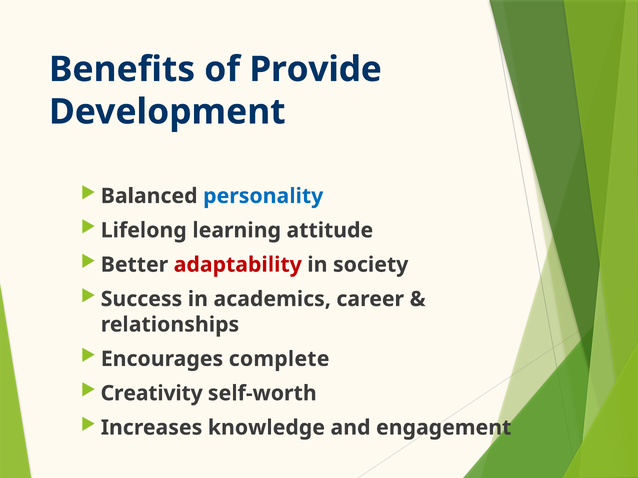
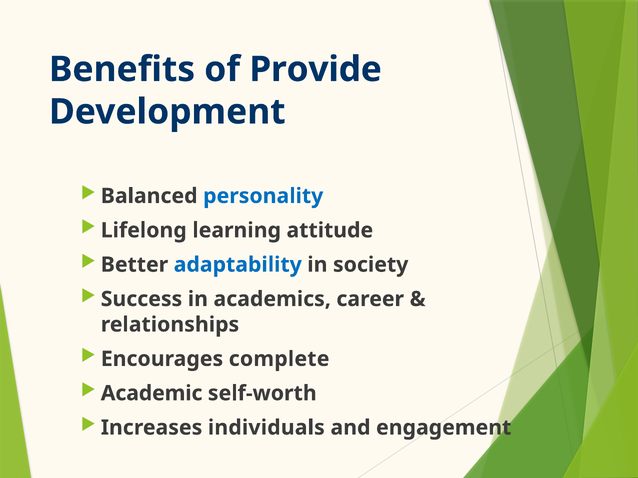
adaptability colour: red -> blue
Creativity: Creativity -> Academic
knowledge: knowledge -> individuals
